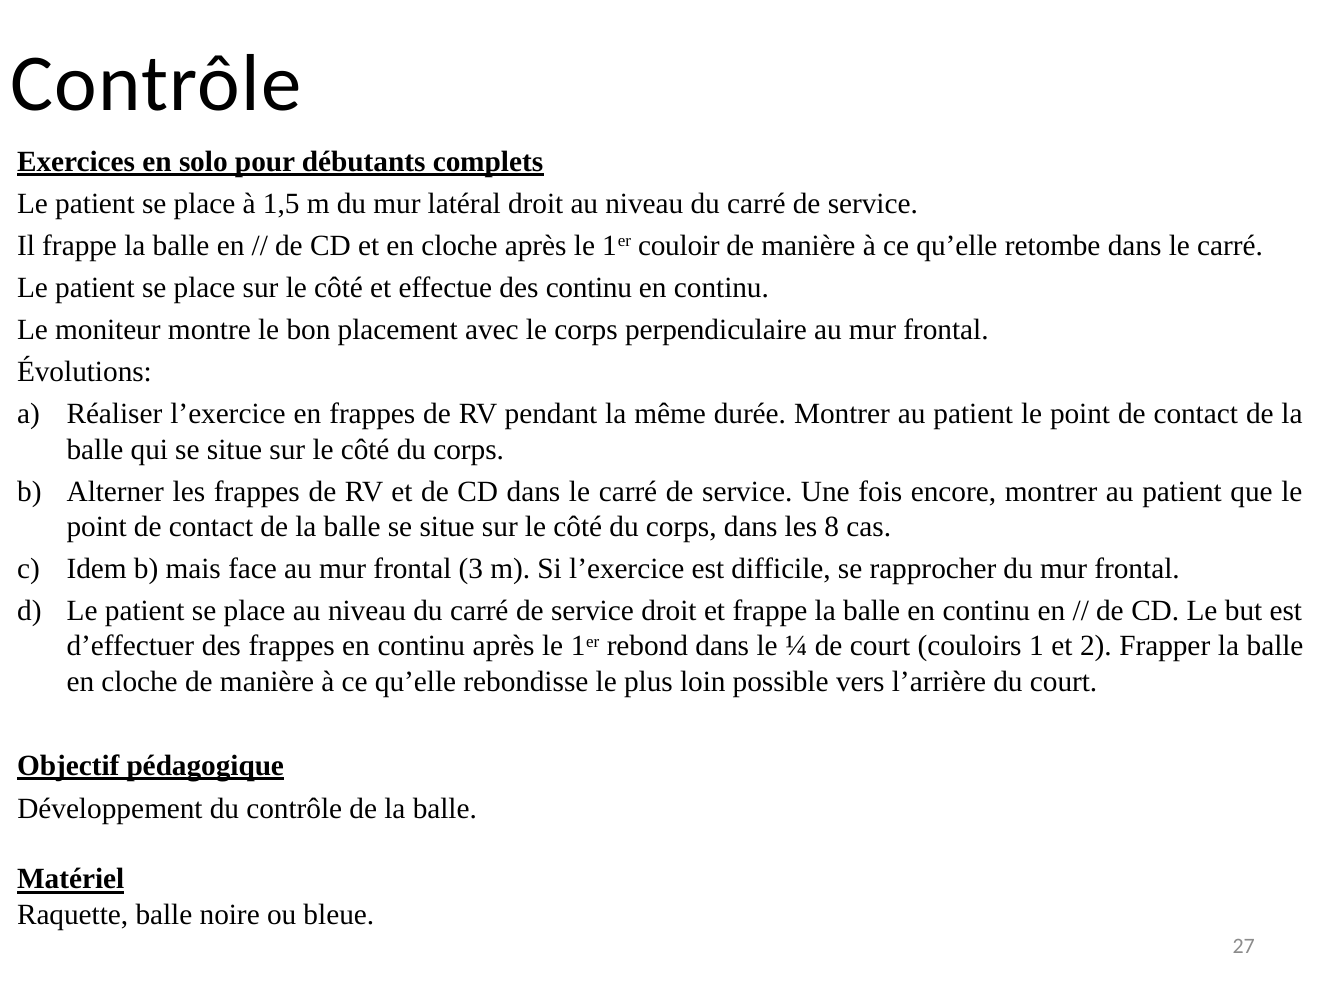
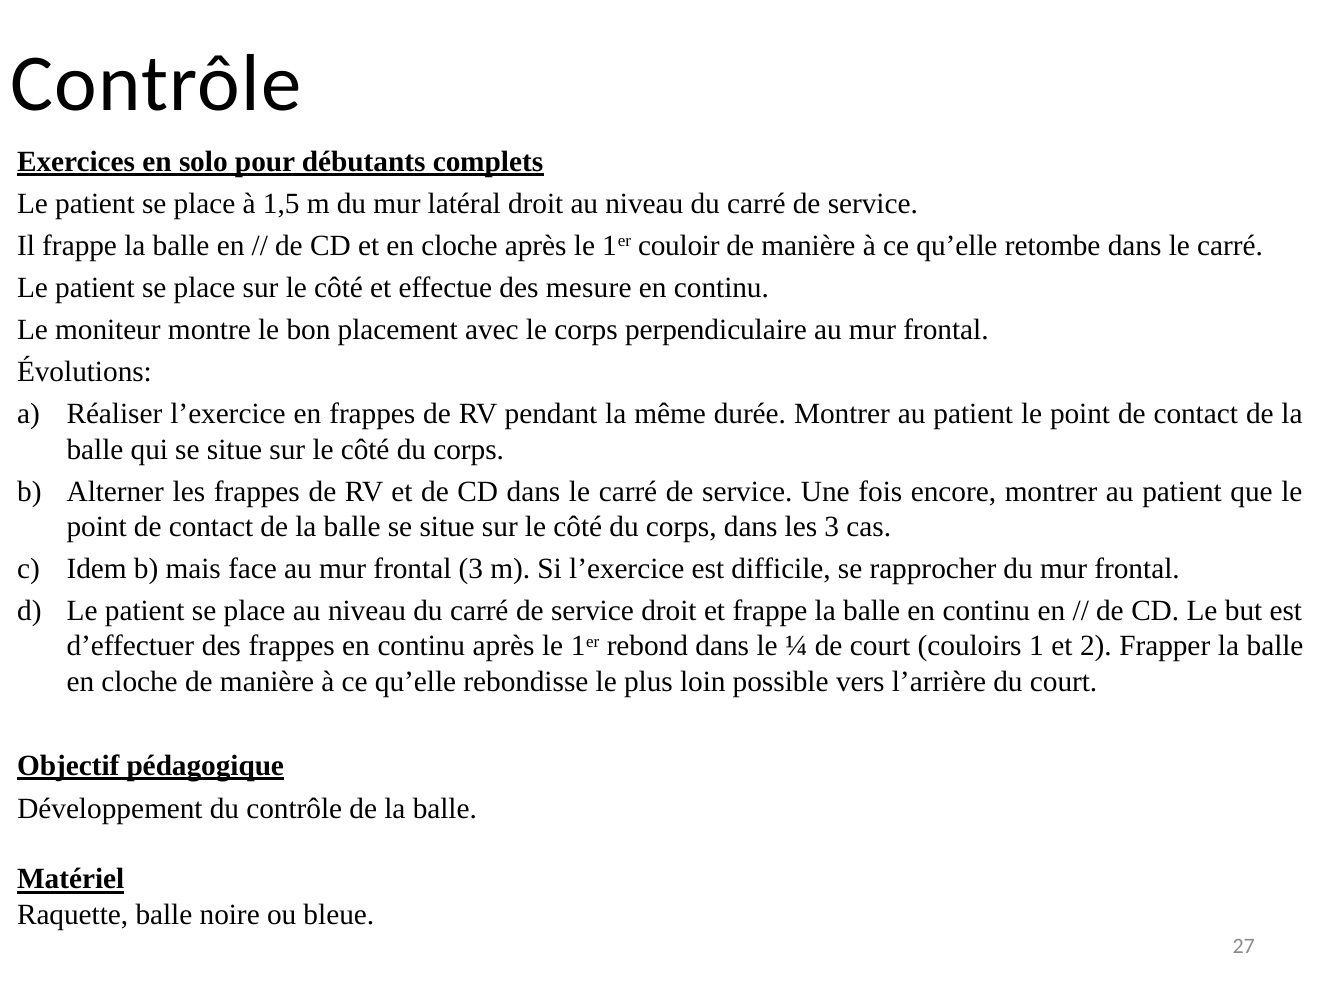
des continu: continu -> mesure
les 8: 8 -> 3
